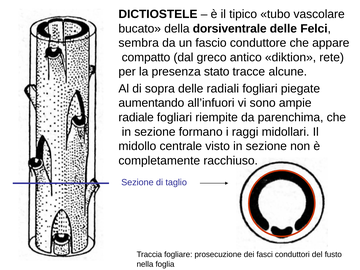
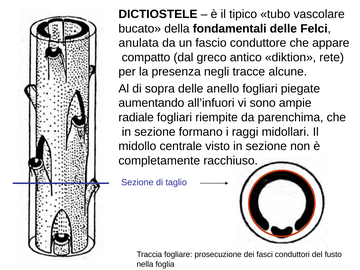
dorsiventrale: dorsiventrale -> fondamentali
sembra: sembra -> anulata
stato: stato -> negli
radiali: radiali -> anello
